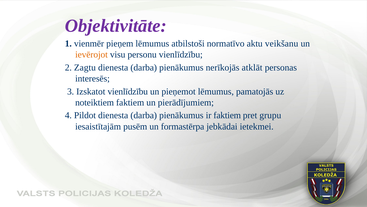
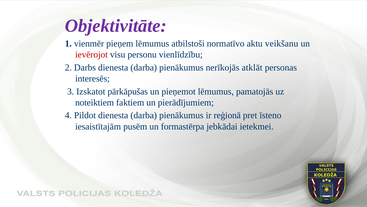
ievērojot colour: orange -> red
Zagtu: Zagtu -> Darbs
Izskatot vienlīdzību: vienlīdzību -> pārkāpušas
ir faktiem: faktiem -> reģionā
grupu: grupu -> īsteno
